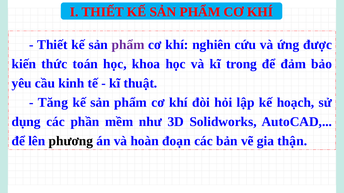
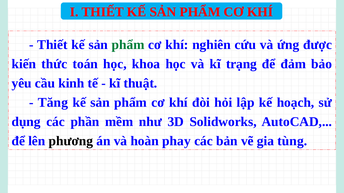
phẩm at (128, 45) colour: purple -> green
trong: trong -> trạng
đoạn: đoạn -> phay
thận: thận -> tùng
